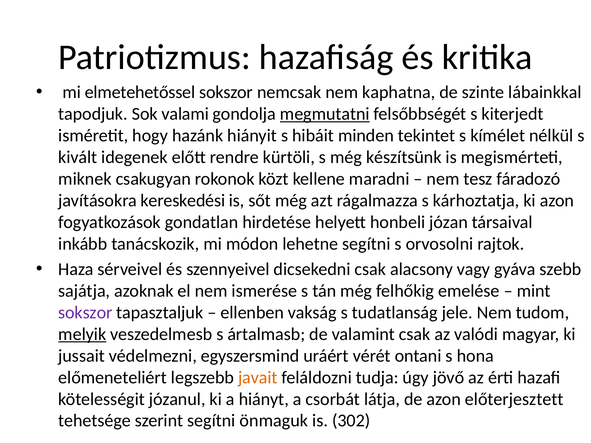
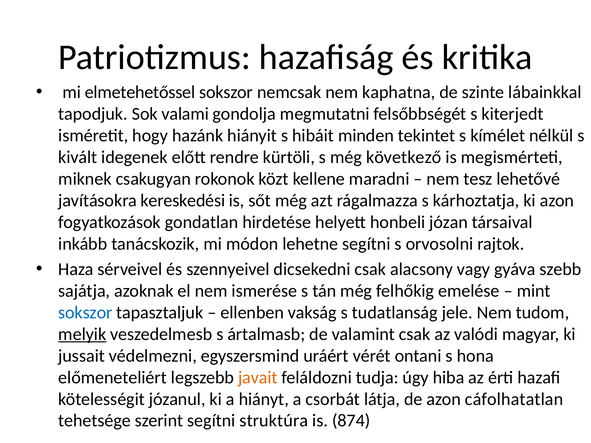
megmutatni underline: present -> none
készítsünk: készítsünk -> következő
fáradozó: fáradozó -> lehetővé
sokszor at (85, 313) colour: purple -> blue
jövő: jövő -> hiba
előterjesztett: előterjesztett -> cáfolhatatlan
önmaguk: önmaguk -> struktúra
302: 302 -> 874
